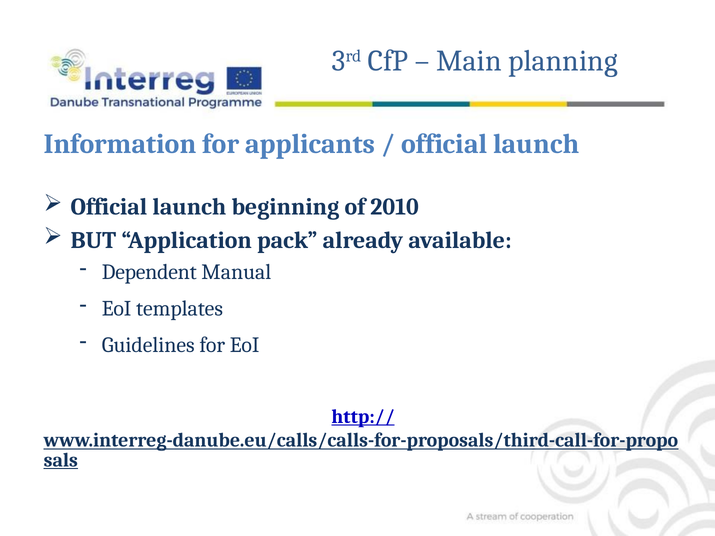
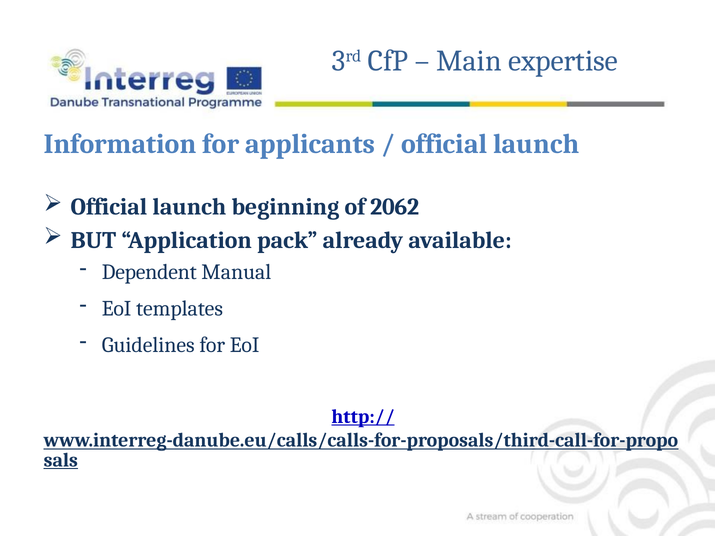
planning: planning -> expertise
2010: 2010 -> 2062
